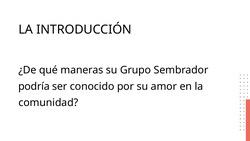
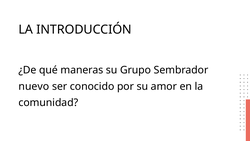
podría: podría -> nuevo
